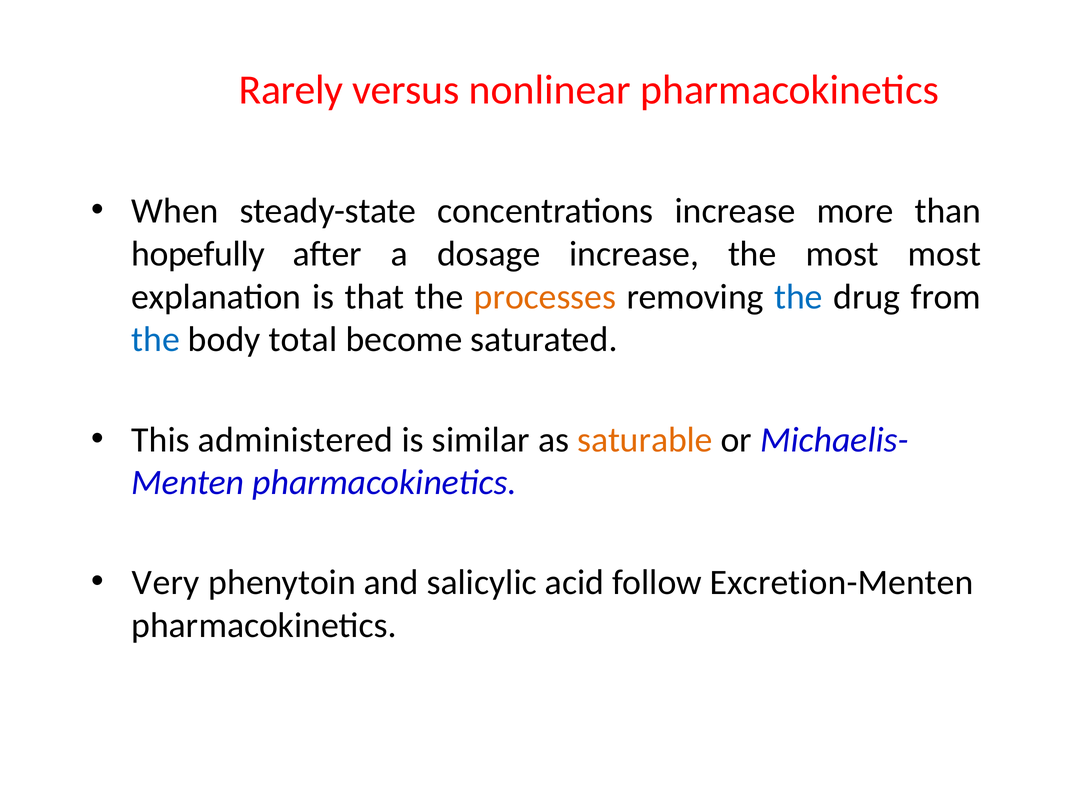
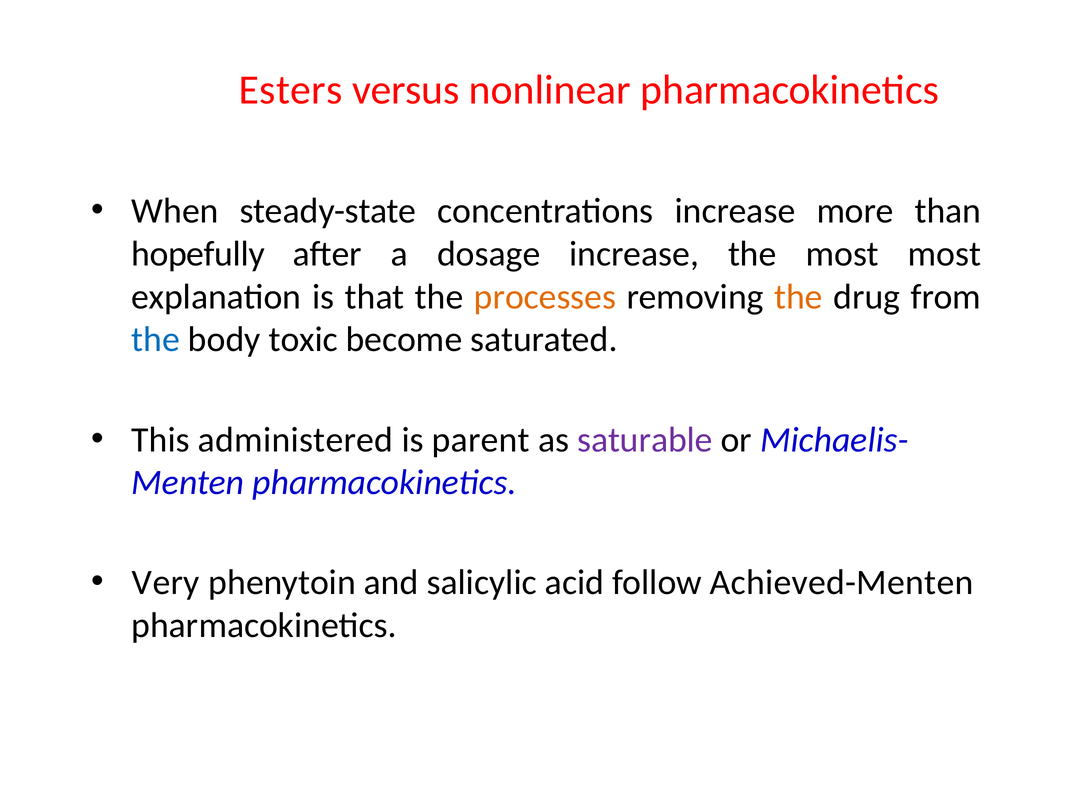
Rarely: Rarely -> Esters
the at (798, 297) colour: blue -> orange
total: total -> toxic
similar: similar -> parent
saturable colour: orange -> purple
Excretion-Menten: Excretion-Menten -> Achieved-Menten
